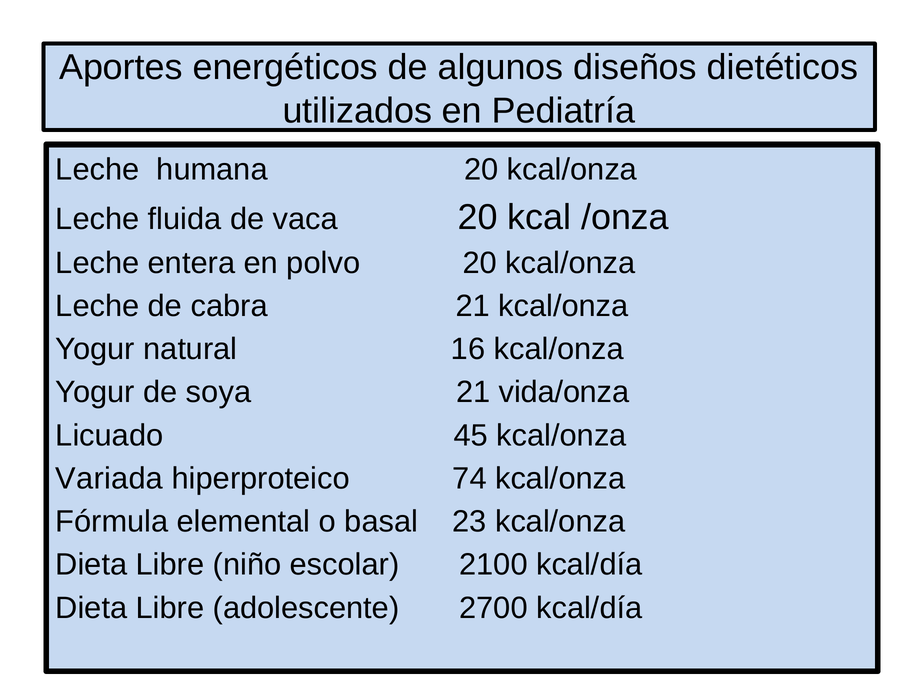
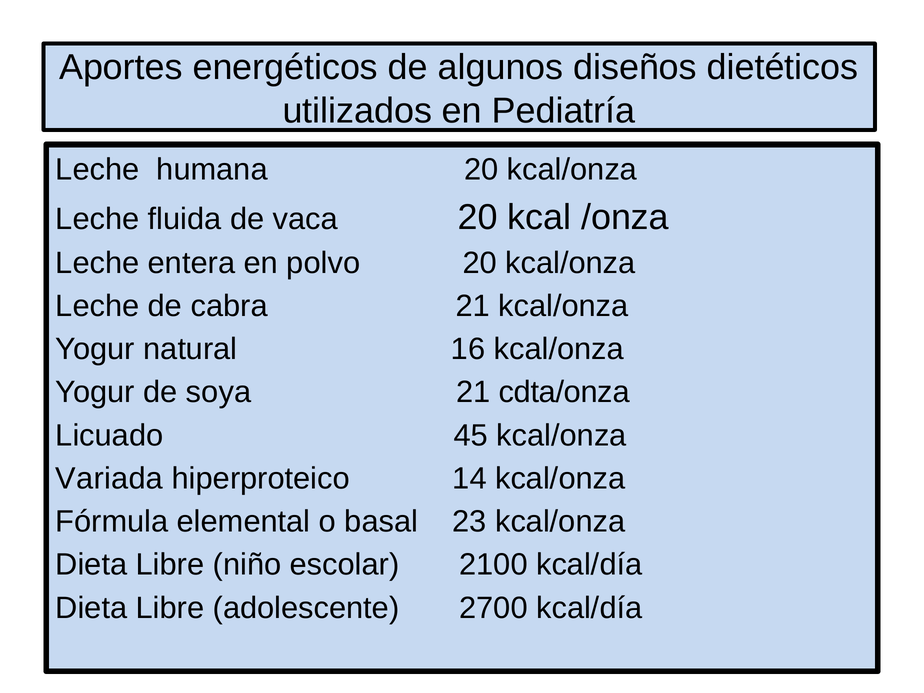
vida/onza: vida/onza -> cdta/onza
74: 74 -> 14
